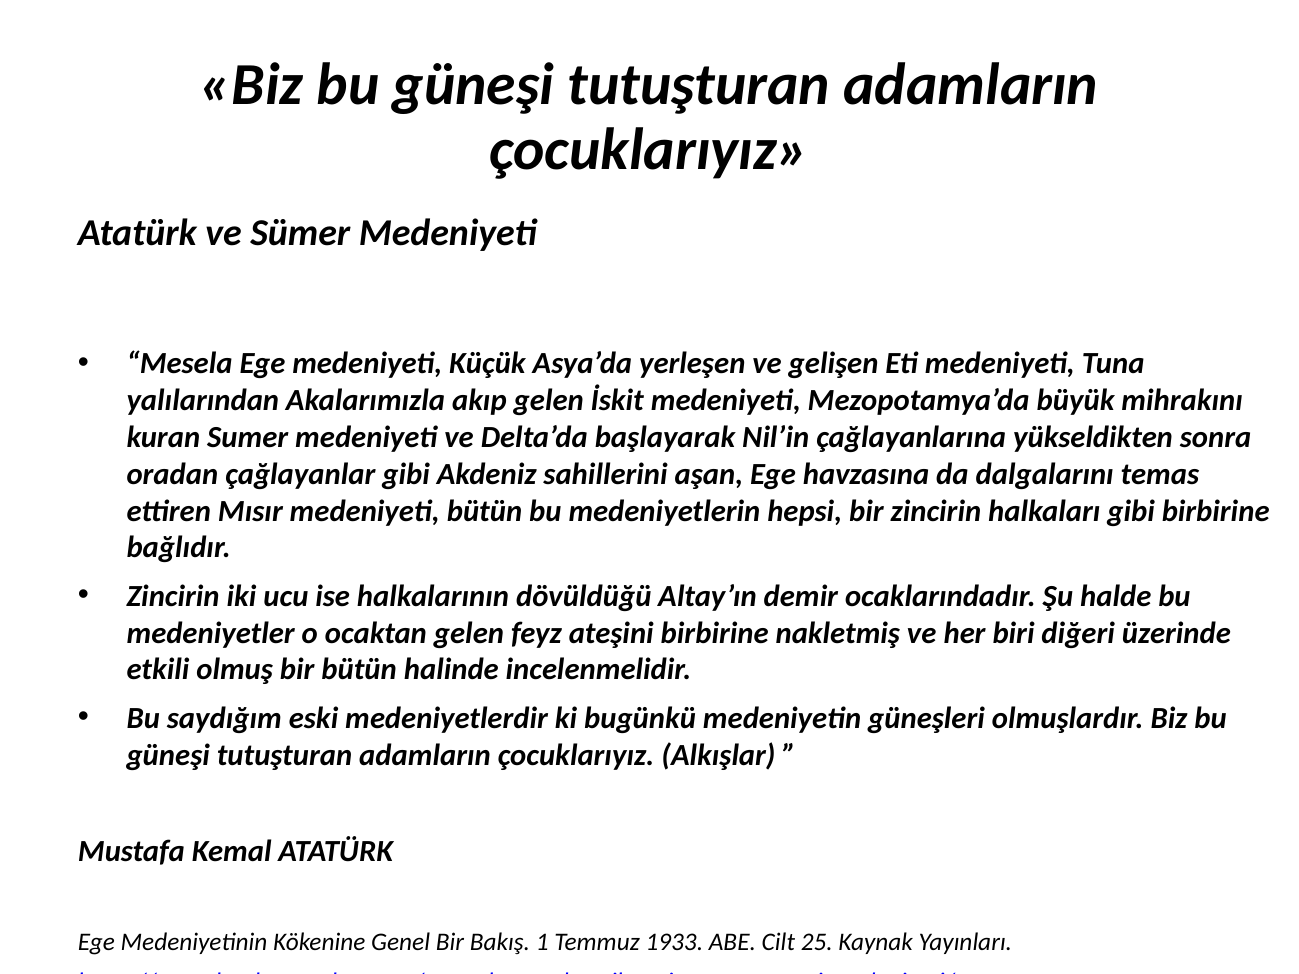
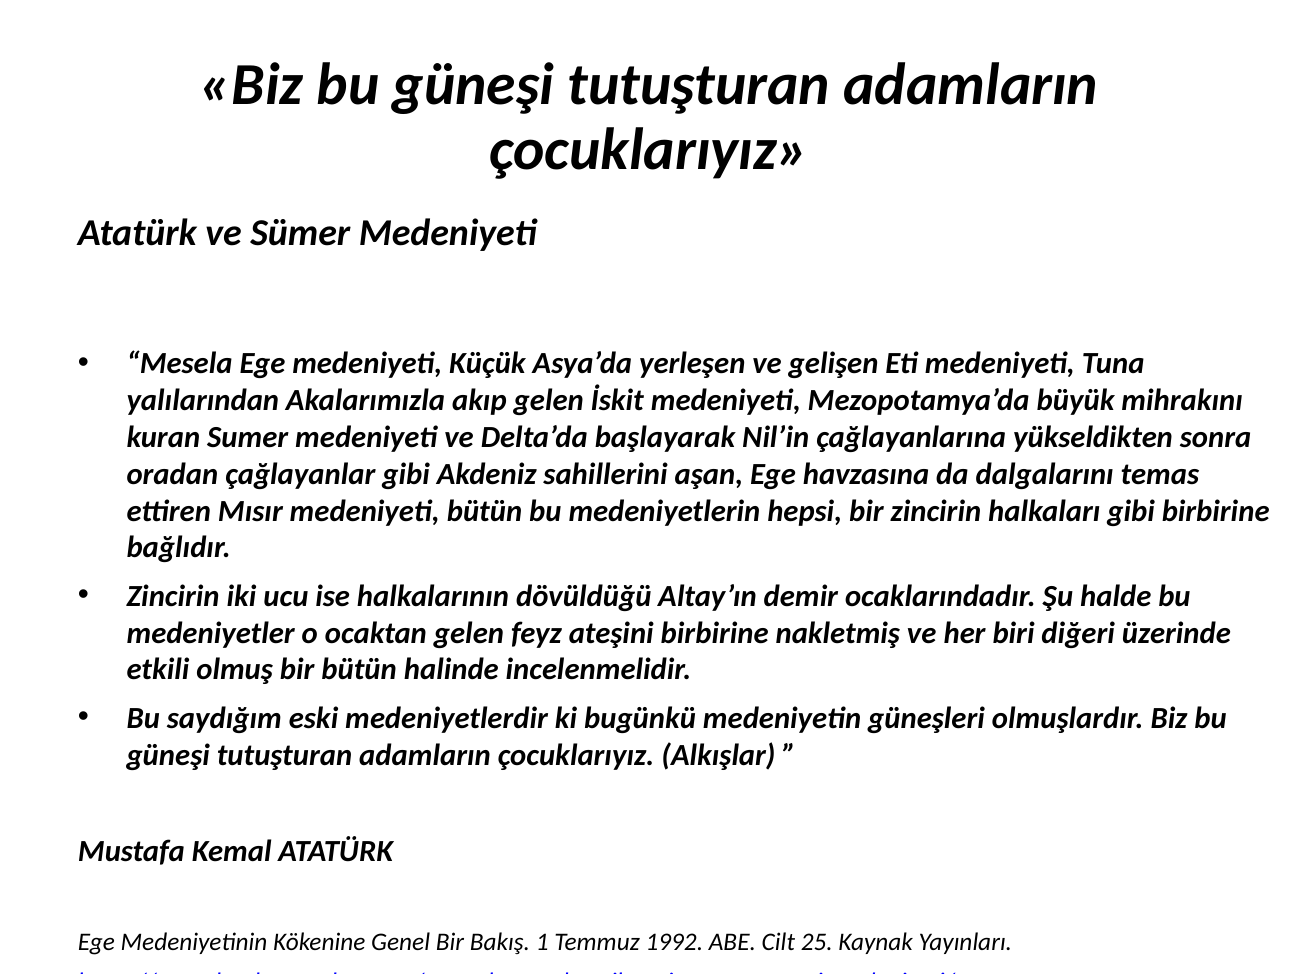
1933: 1933 -> 1992
